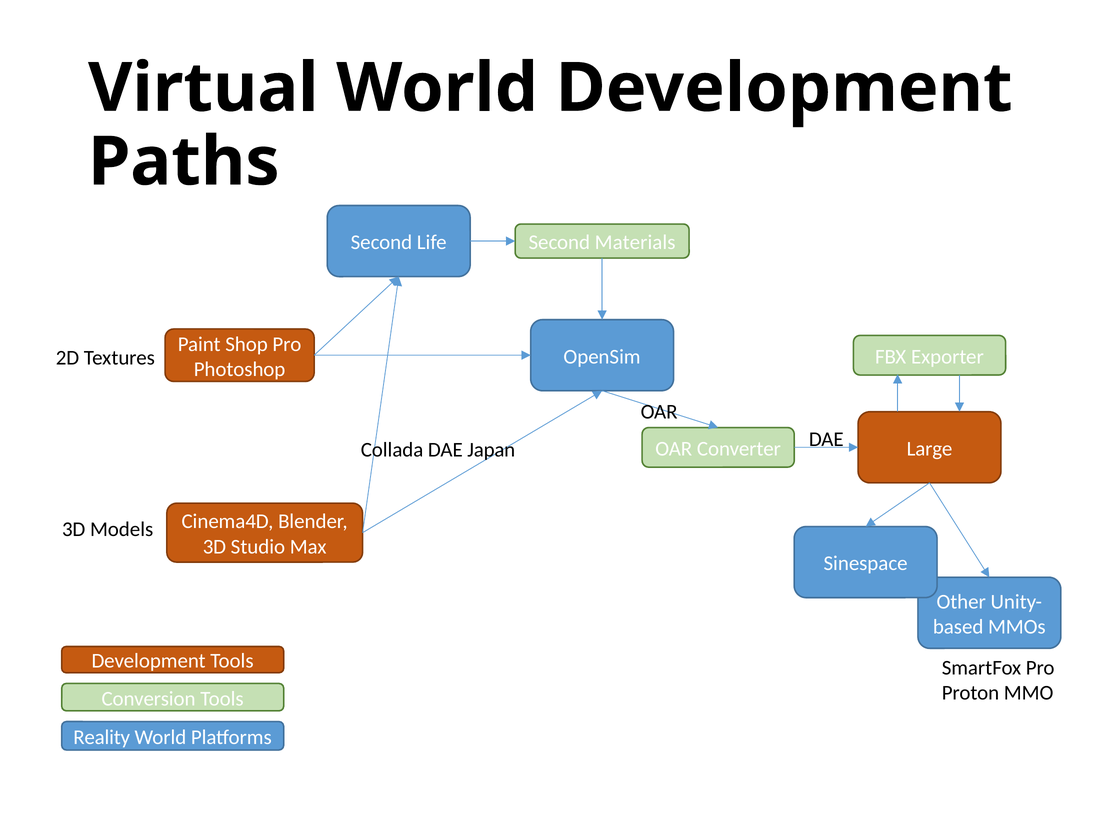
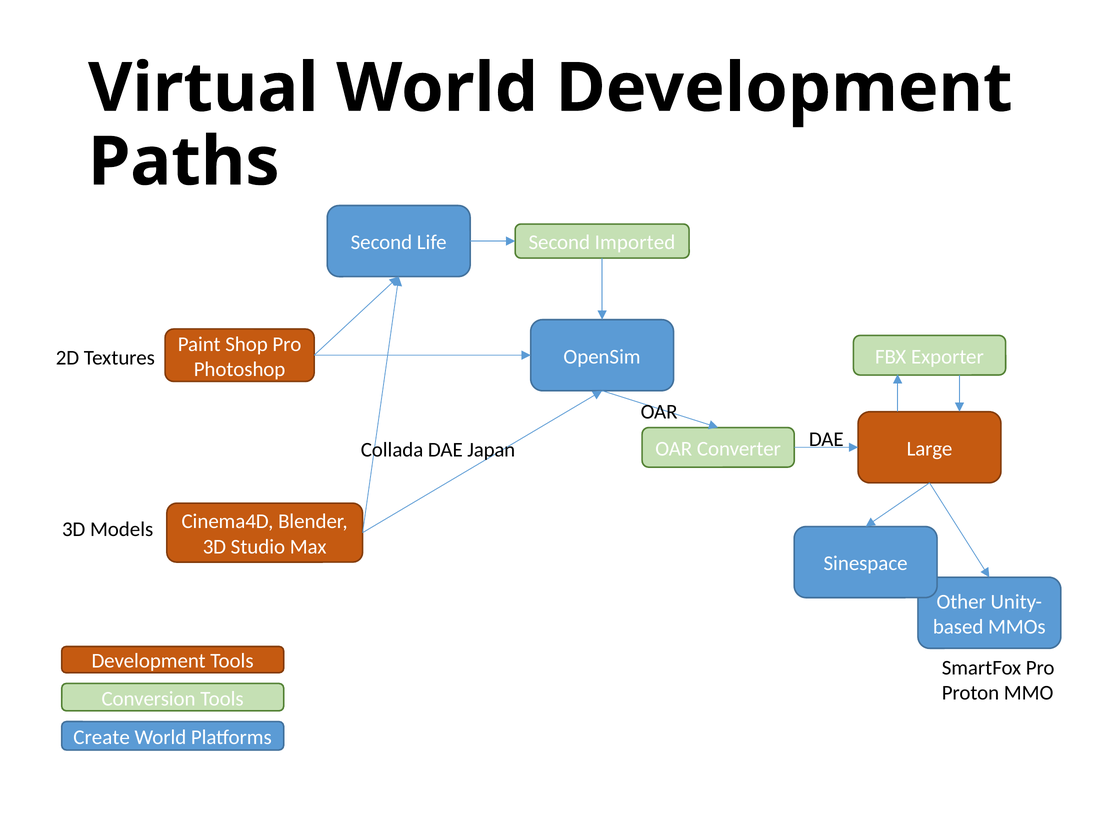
Materials: Materials -> Imported
Reality: Reality -> Create
